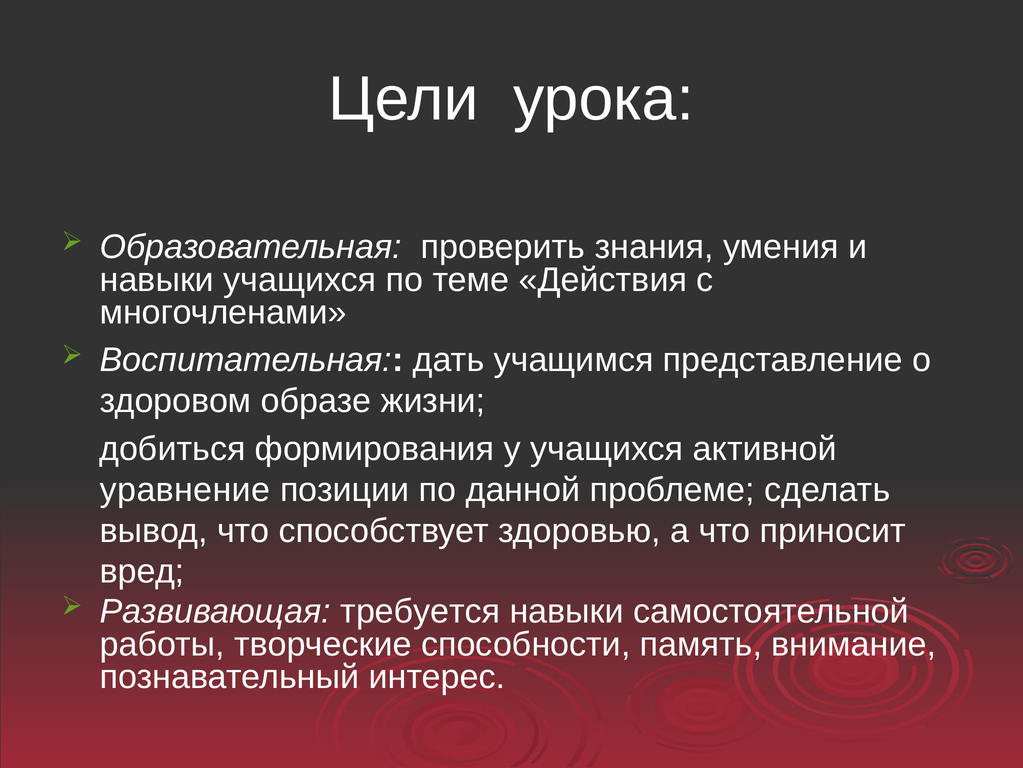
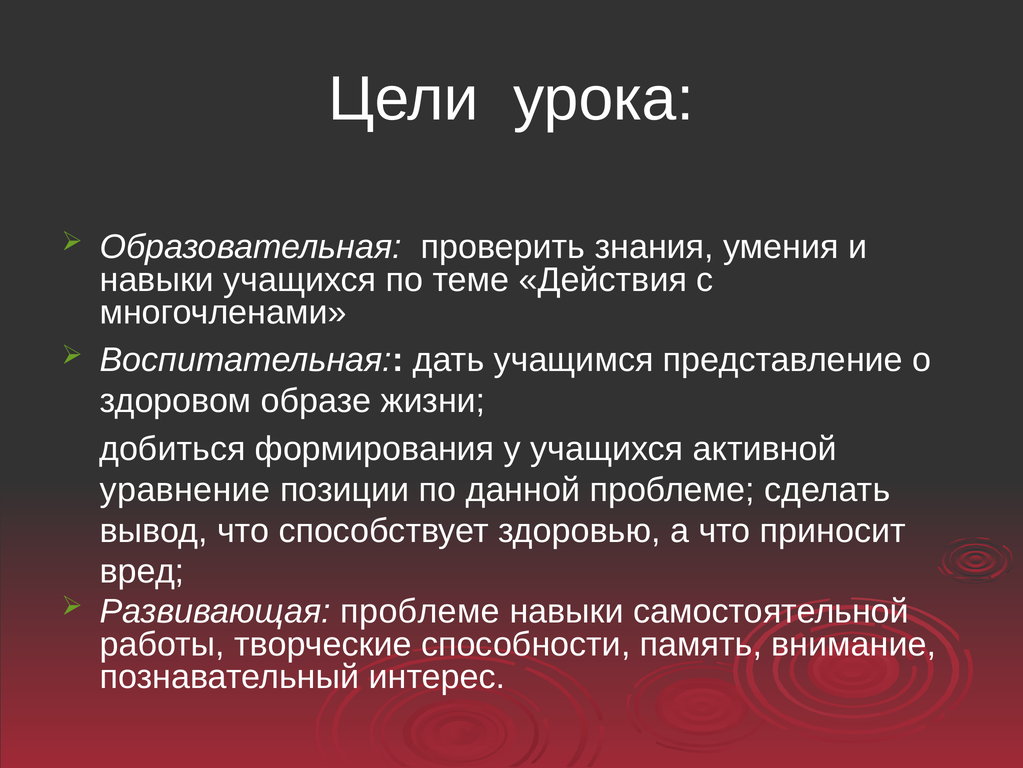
Развивающая требуется: требуется -> проблеме
